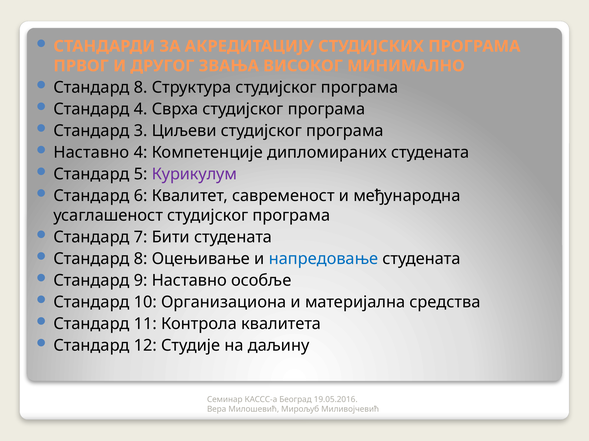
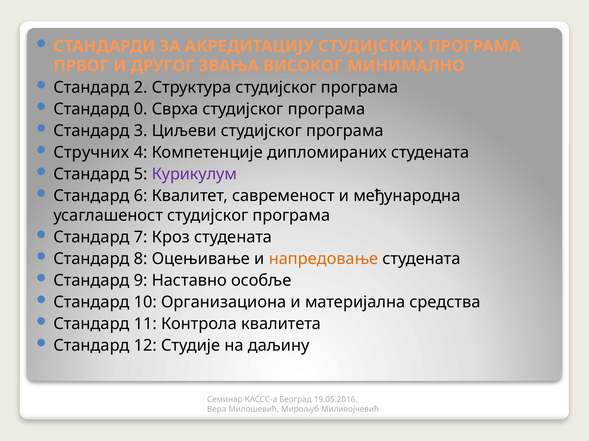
8 at (141, 88): 8 -> 2
Стандард 4: 4 -> 0
Наставно at (91, 153): Наставно -> Стручних
Бити: Бити -> Кроз
напредовање colour: blue -> orange
